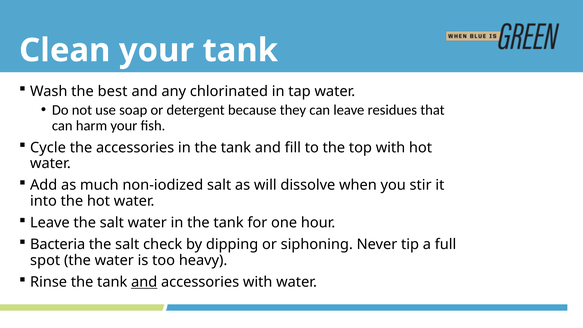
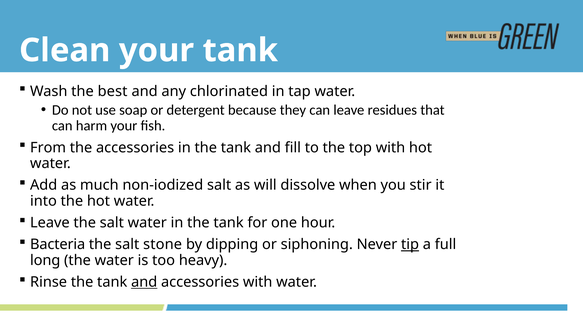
Cycle: Cycle -> From
check: check -> stone
tip underline: none -> present
spot: spot -> long
